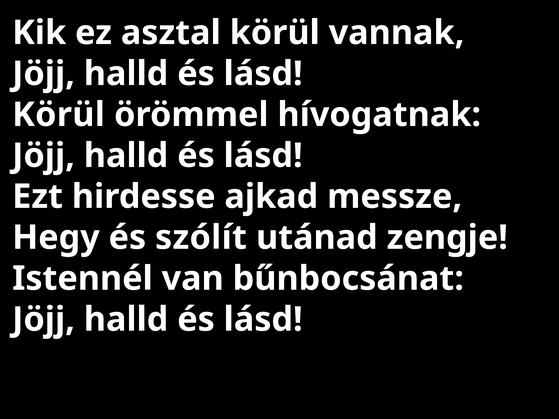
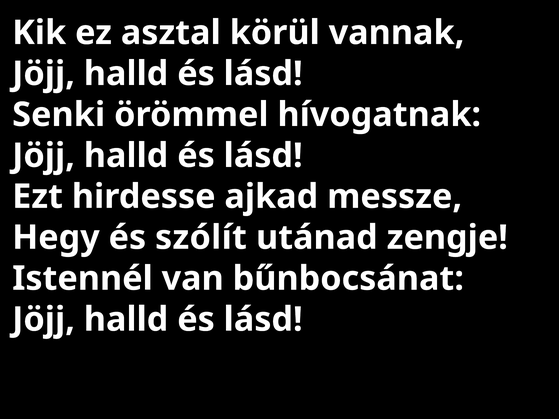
Körül at (59, 115): Körül -> Senki
